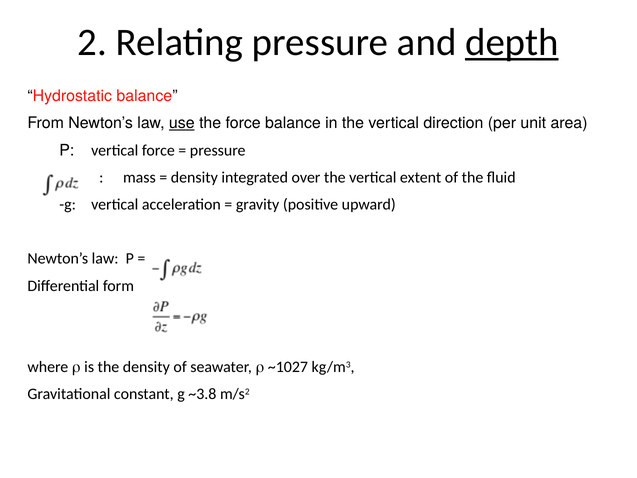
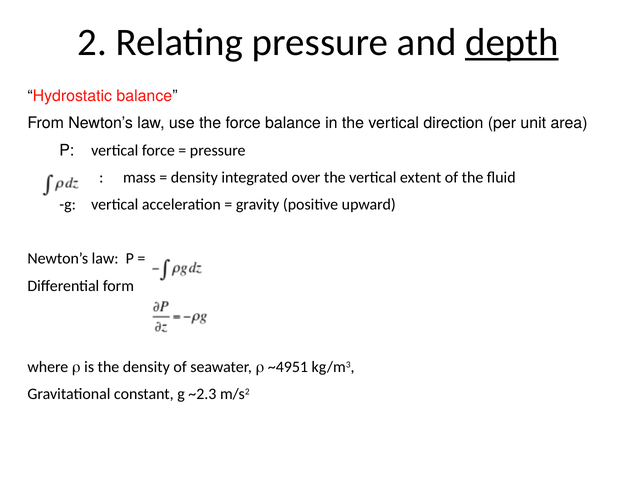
use underline: present -> none
~1027: ~1027 -> ~4951
~3.8: ~3.8 -> ~2.3
